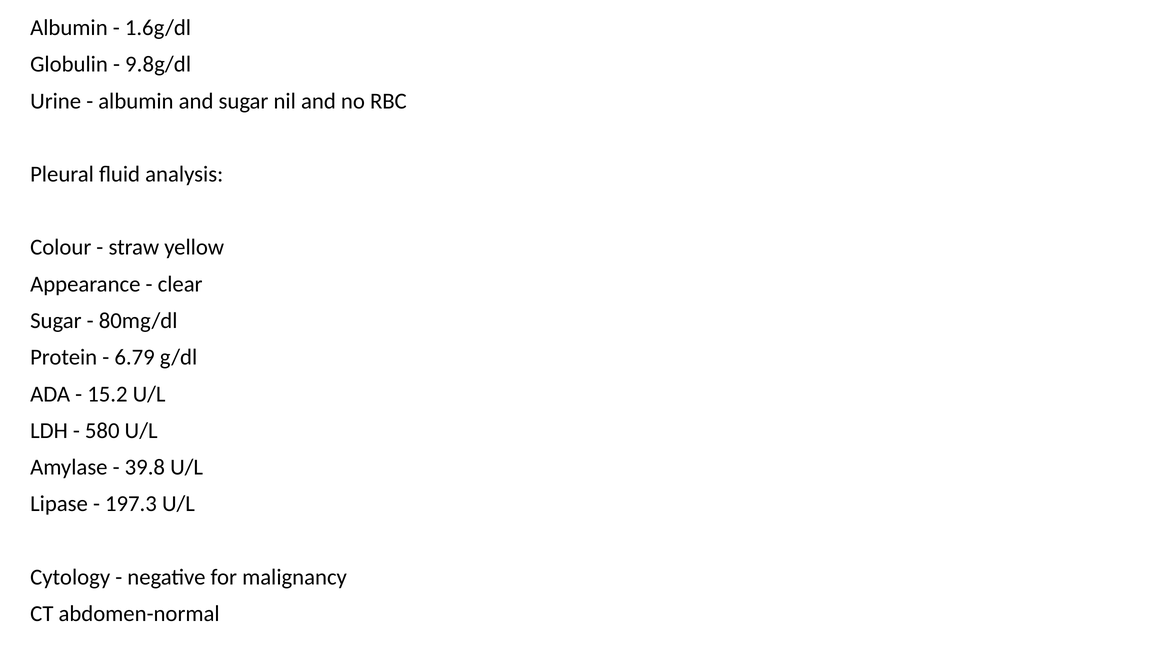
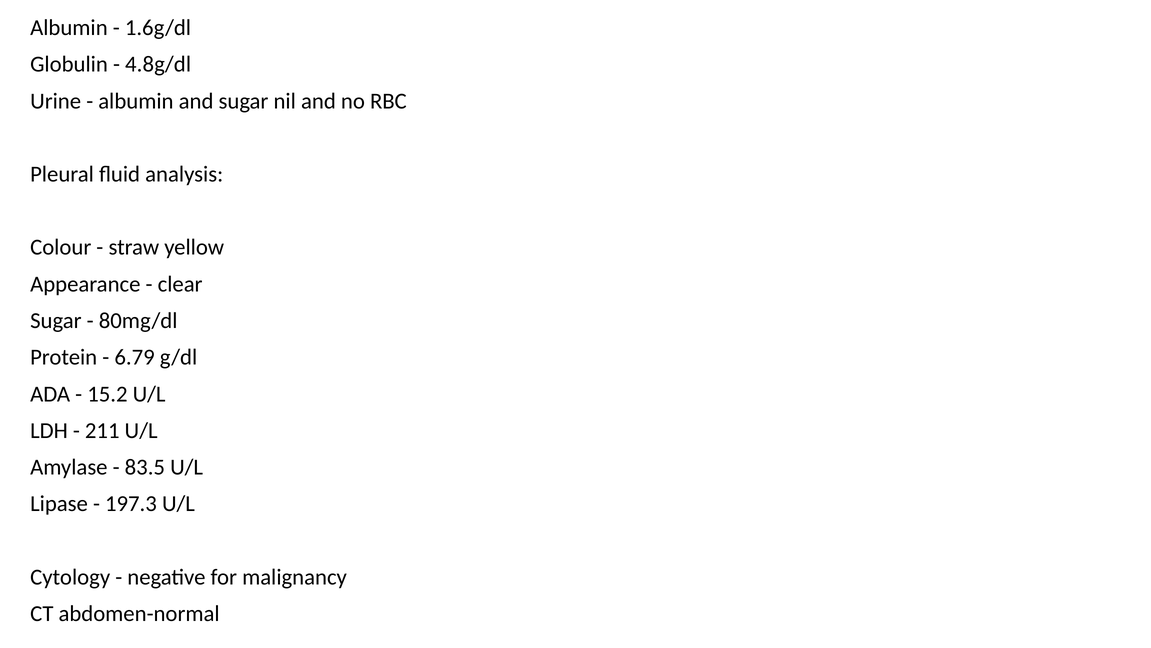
9.8g/dl: 9.8g/dl -> 4.8g/dl
580: 580 -> 211
39.8: 39.8 -> 83.5
